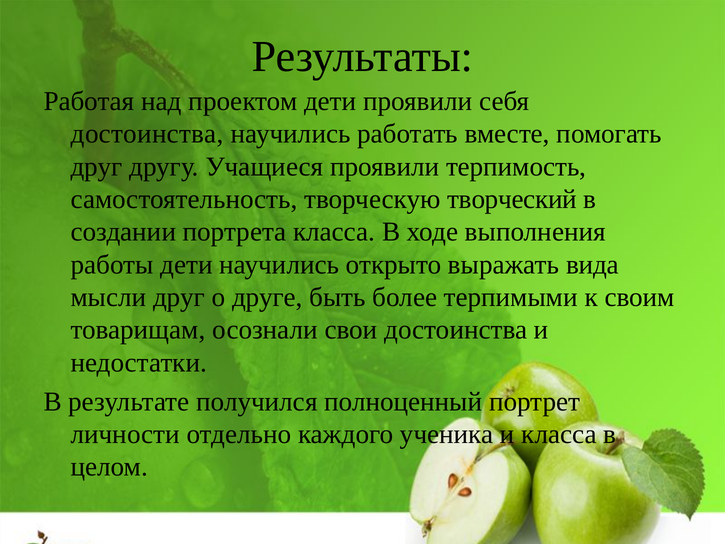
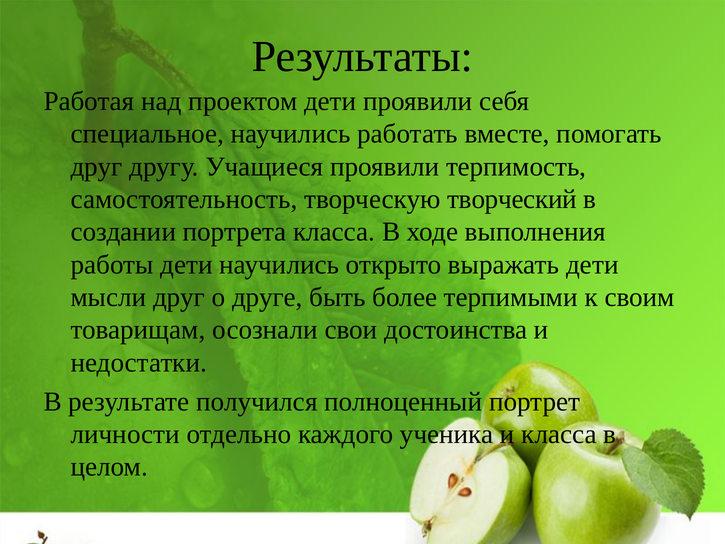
достоинства at (147, 134): достоинства -> специальное
выражать вида: вида -> дети
